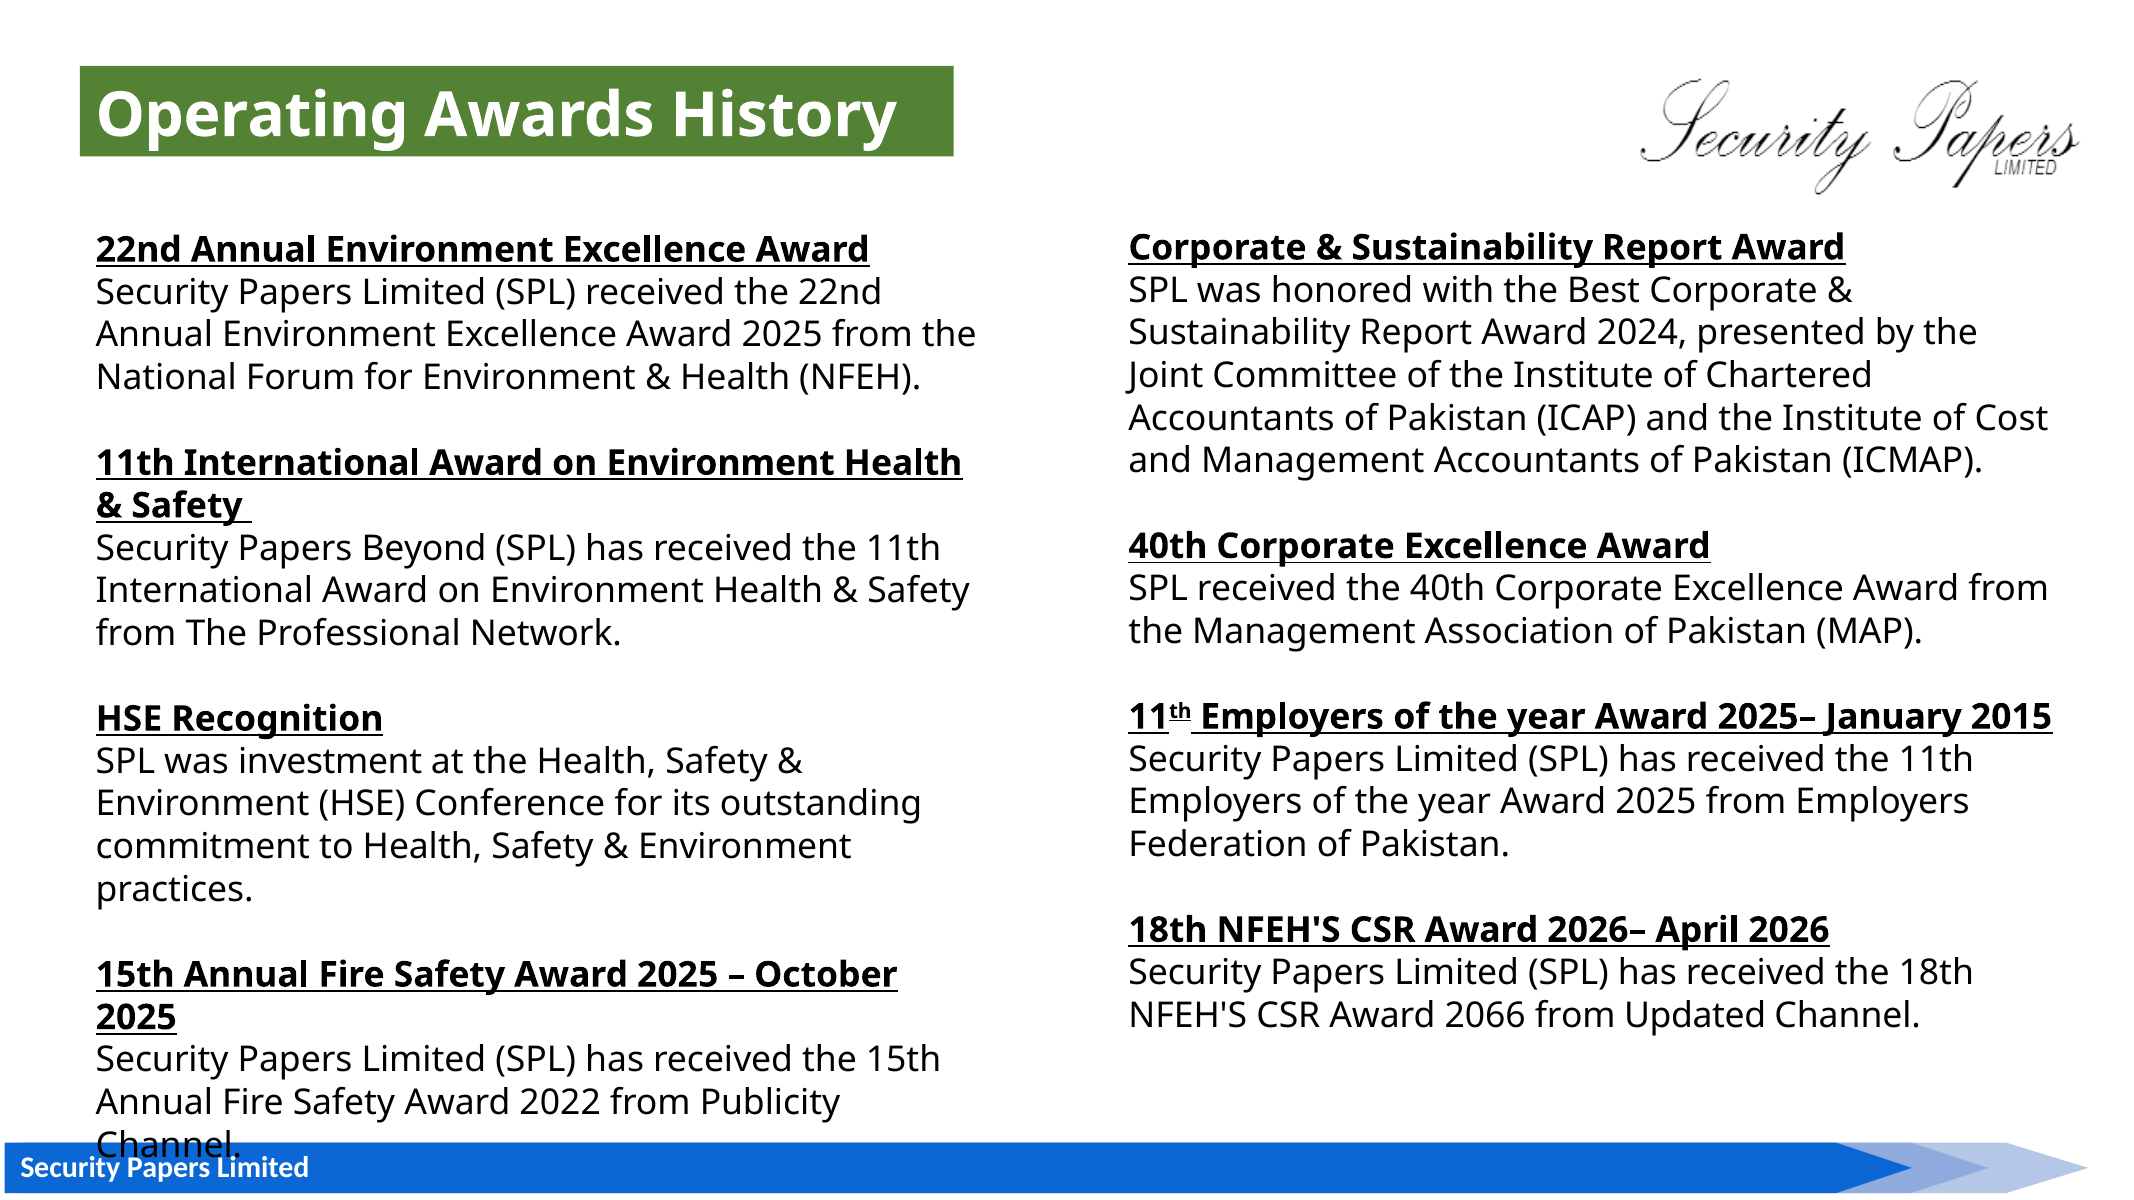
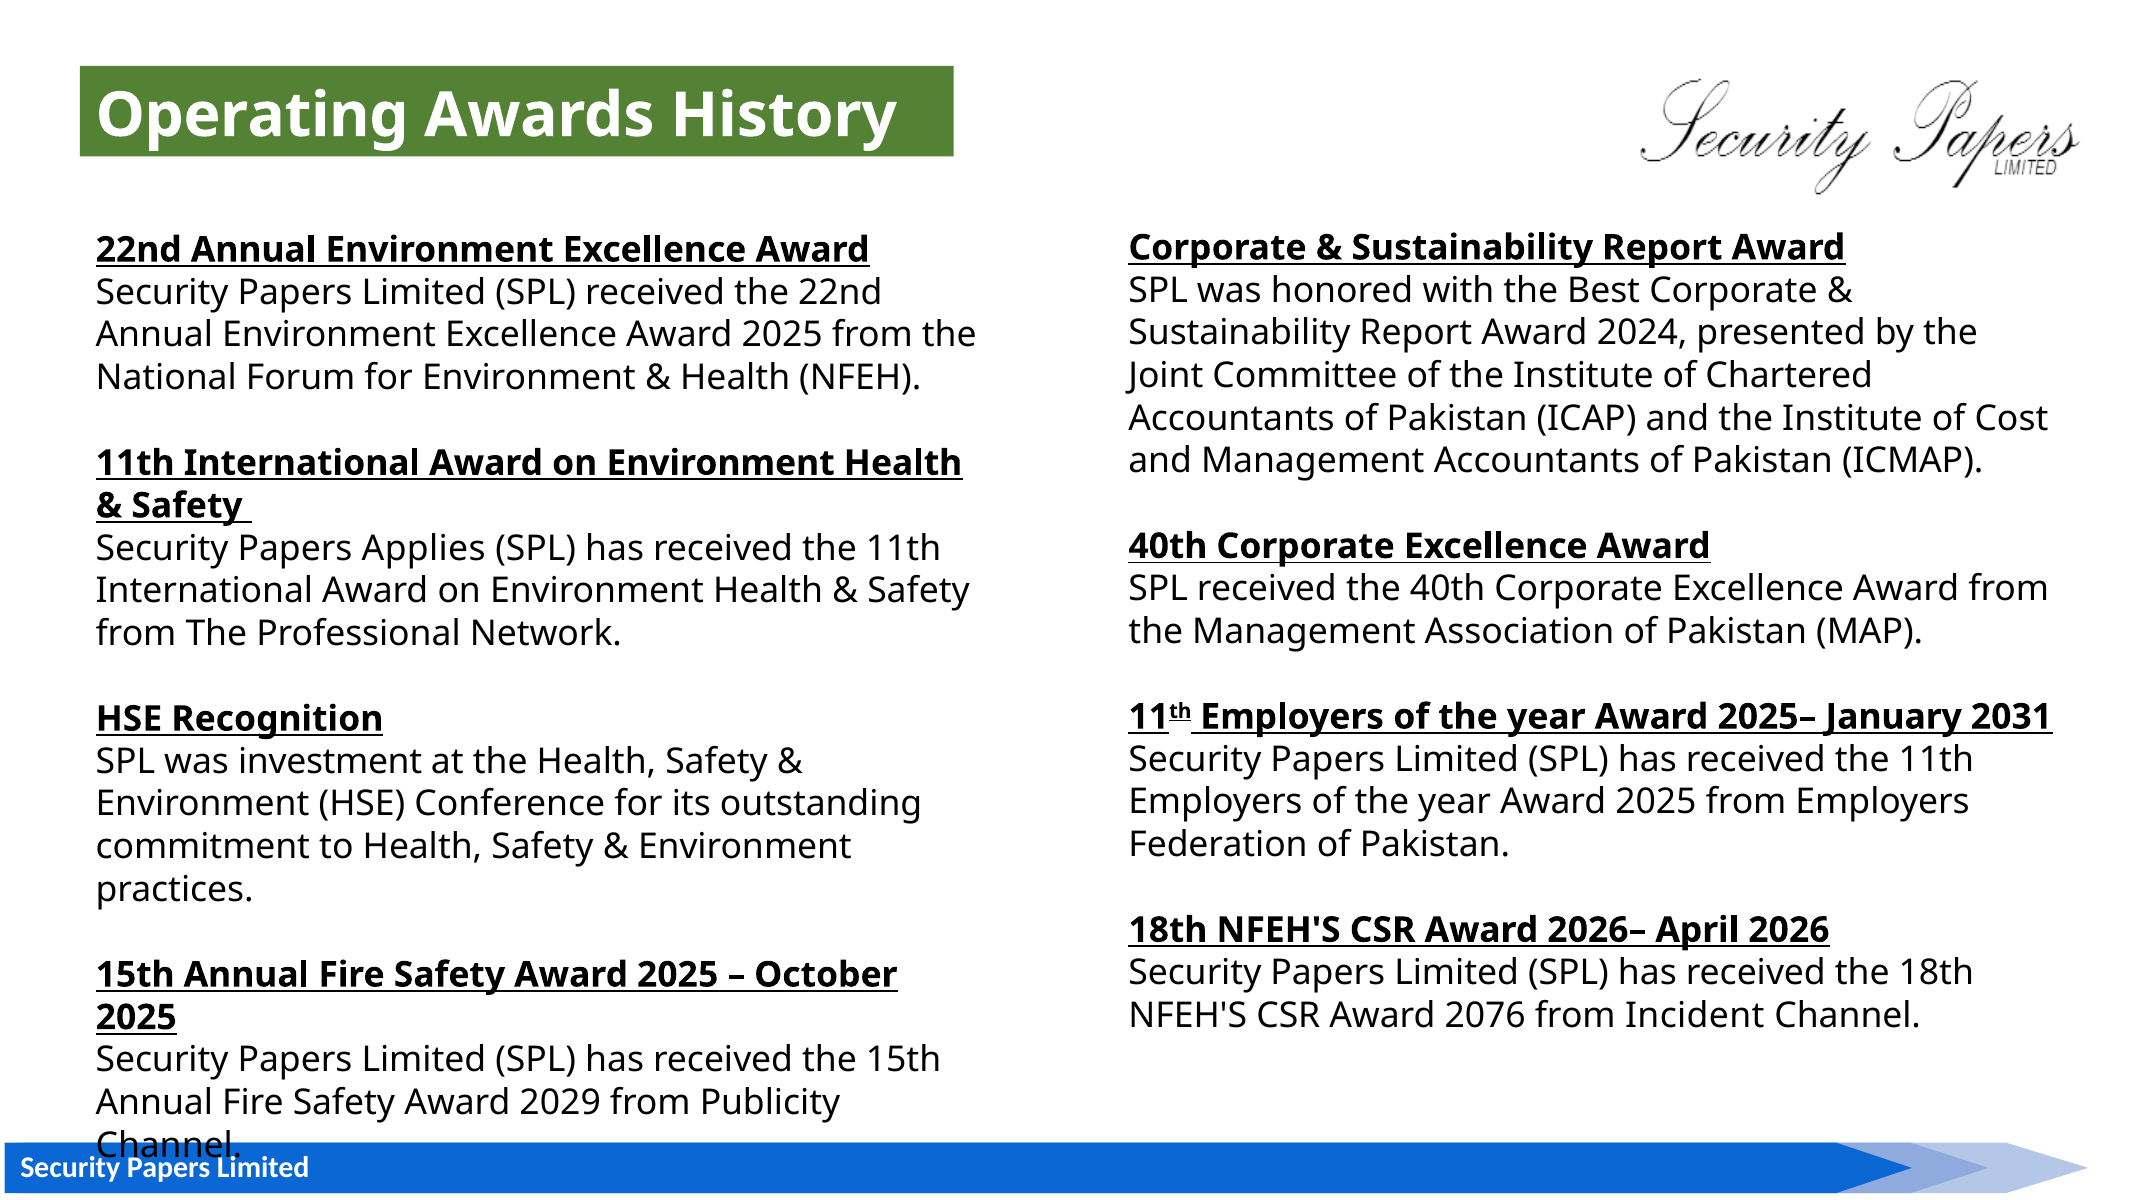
Beyond: Beyond -> Applies
2015: 2015 -> 2031
2066: 2066 -> 2076
Updated: Updated -> Incident
2022: 2022 -> 2029
